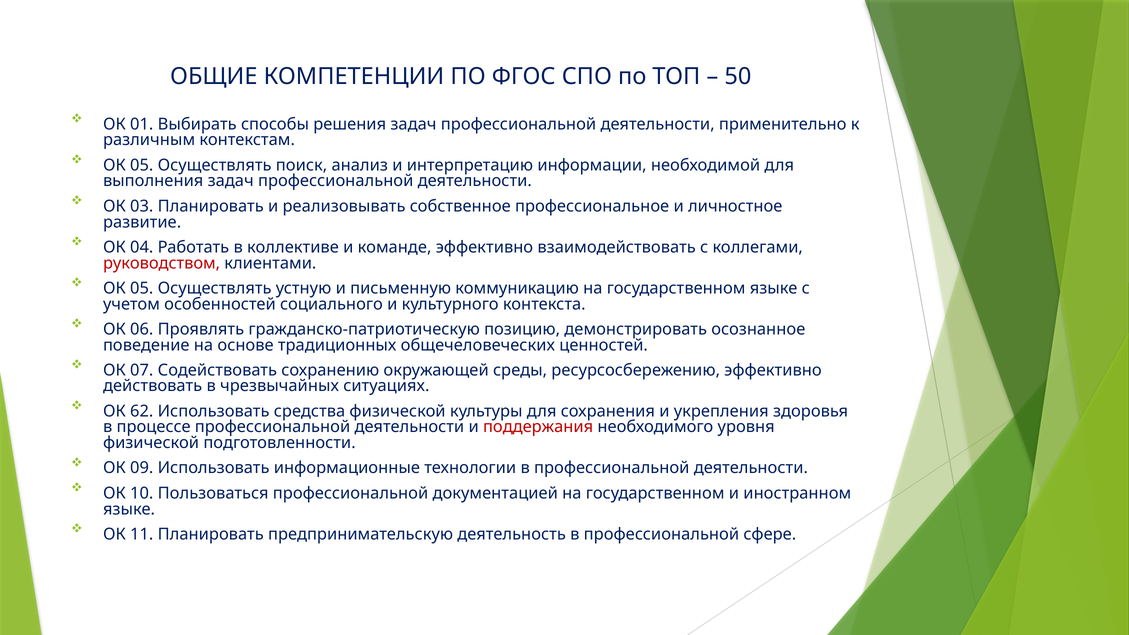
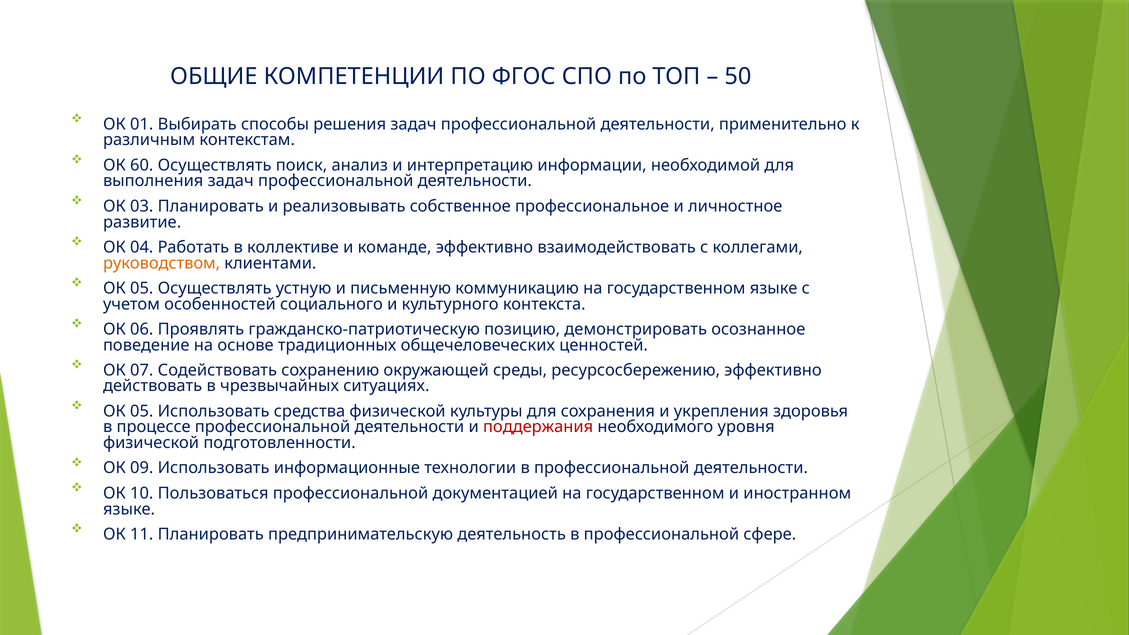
05 at (142, 165): 05 -> 60
руководством colour: red -> orange
62 at (142, 411): 62 -> 05
